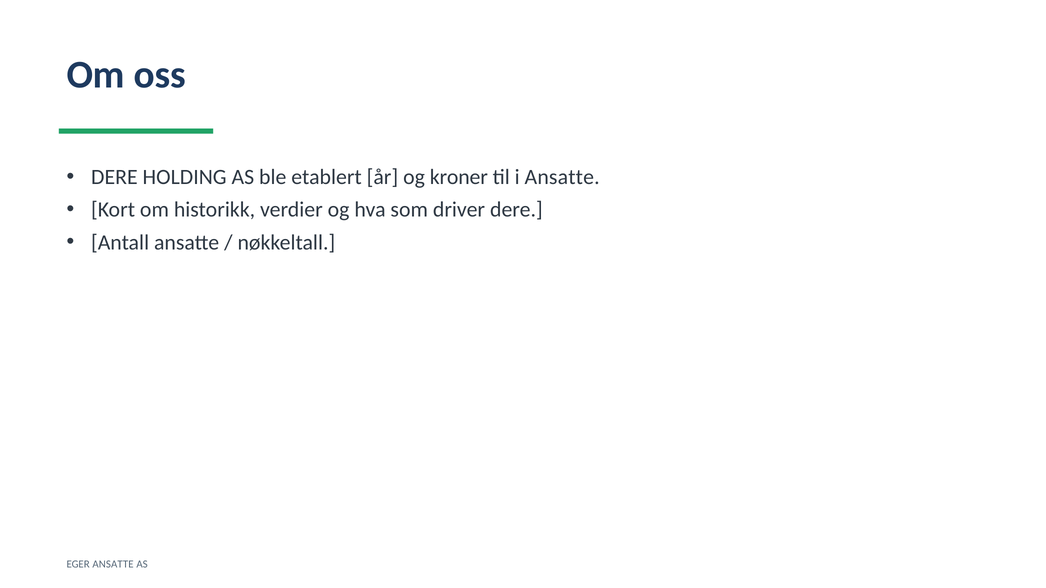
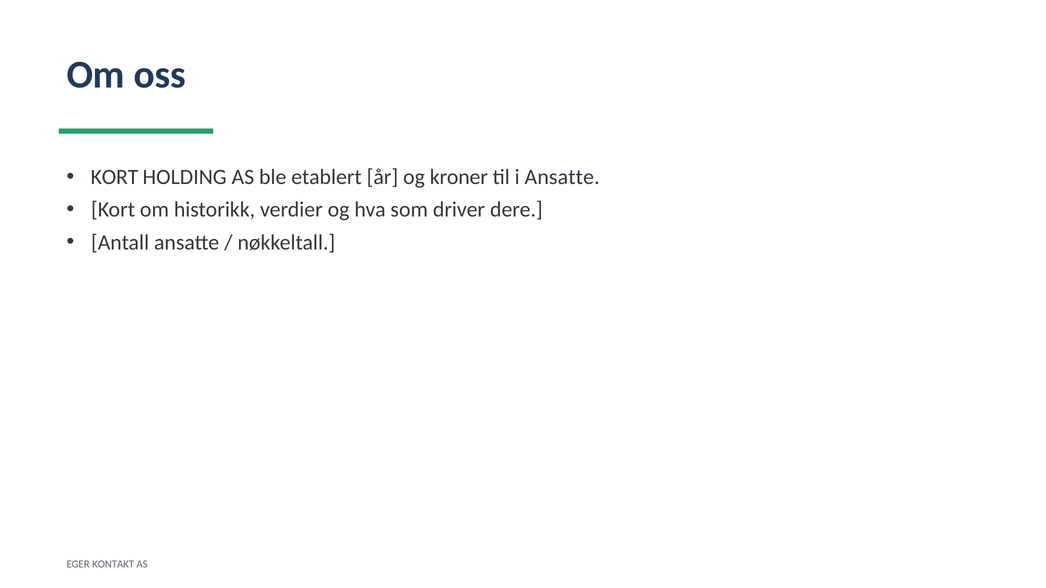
DERE at (114, 177): DERE -> KORT
EGER ANSATTE: ANSATTE -> KONTAKT
